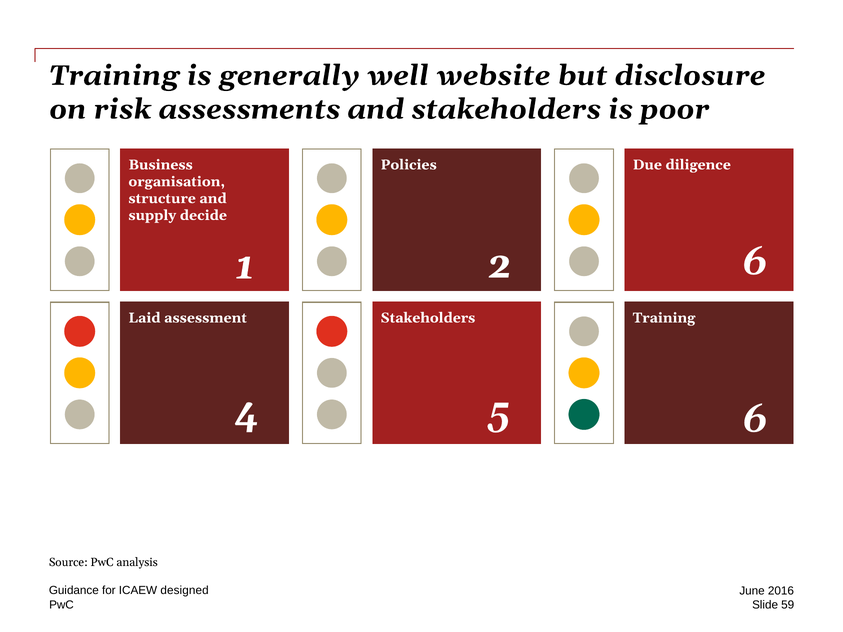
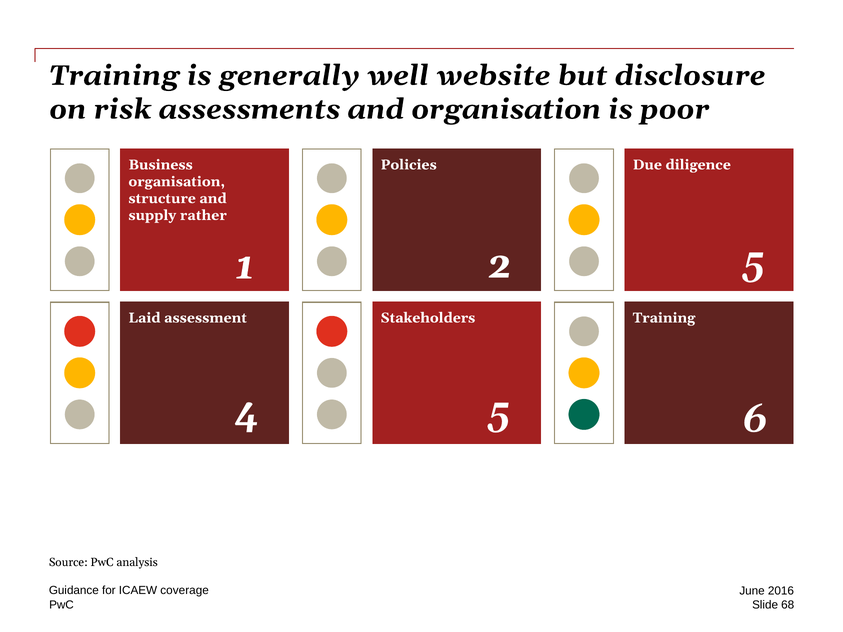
and stakeholders: stakeholders -> organisation
decide: decide -> rather
2 6: 6 -> 5
designed: designed -> coverage
59: 59 -> 68
